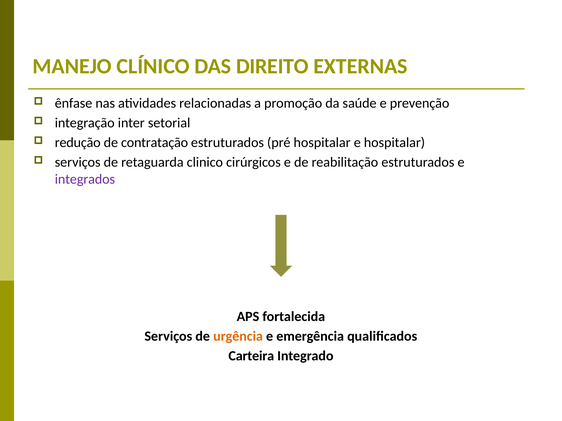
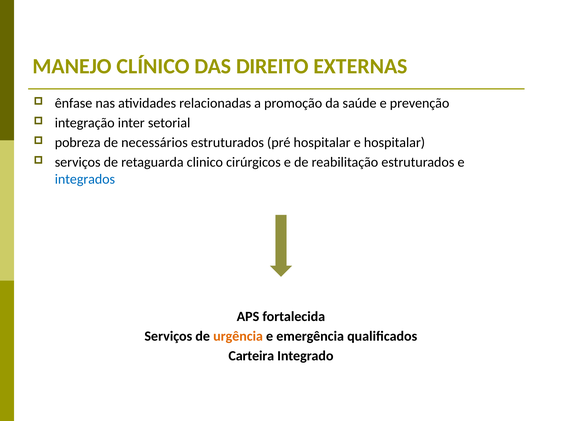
redução: redução -> pobreza
contratação: contratação -> necessários
integrados colour: purple -> blue
